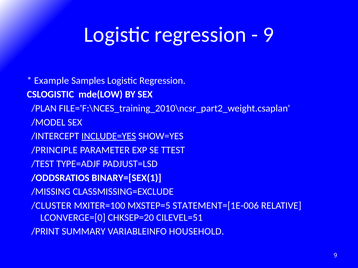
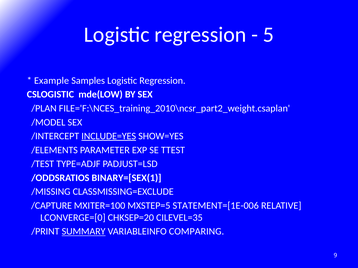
9 at (268, 35): 9 -> 5
/PRINCIPLE: /PRINCIPLE -> /ELEMENTS
/CLUSTER: /CLUSTER -> /CAPTURE
CILEVEL=51: CILEVEL=51 -> CILEVEL=35
SUMMARY underline: none -> present
HOUSEHOLD: HOUSEHOLD -> COMPARING
